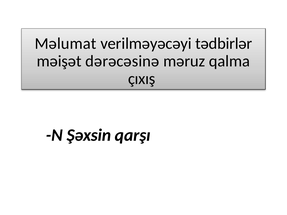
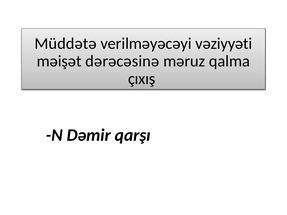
Məlumat: Məlumat -> Müddətə
tədbirlər: tədbirlər -> vəziyyəti
Şəxsin: Şəxsin -> Dəmir
